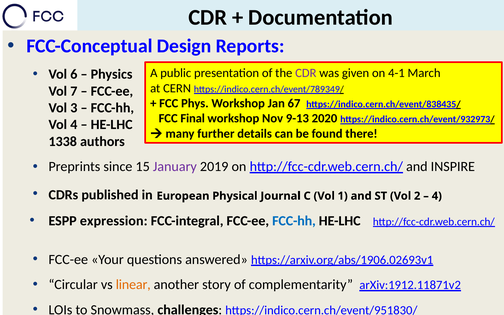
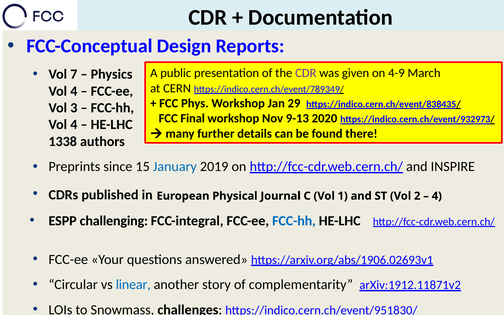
6: 6 -> 7
4-1: 4-1 -> 4-9
7 at (74, 91): 7 -> 4
67: 67 -> 29
January colour: purple -> blue
expression: expression -> challenging
linear colour: orange -> blue
